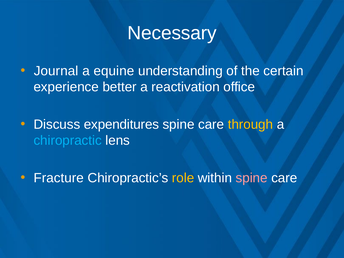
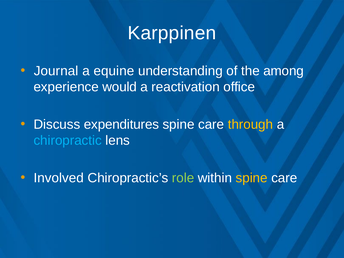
Necessary: Necessary -> Karppinen
certain: certain -> among
better: better -> would
Fracture: Fracture -> Involved
role colour: yellow -> light green
spine at (252, 178) colour: pink -> yellow
